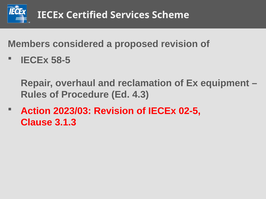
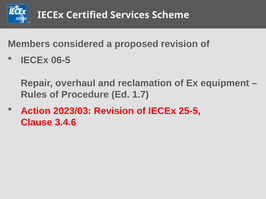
58-5: 58-5 -> 06-5
4.3: 4.3 -> 1.7
02-5: 02-5 -> 25-5
3.1.3: 3.1.3 -> 3.4.6
